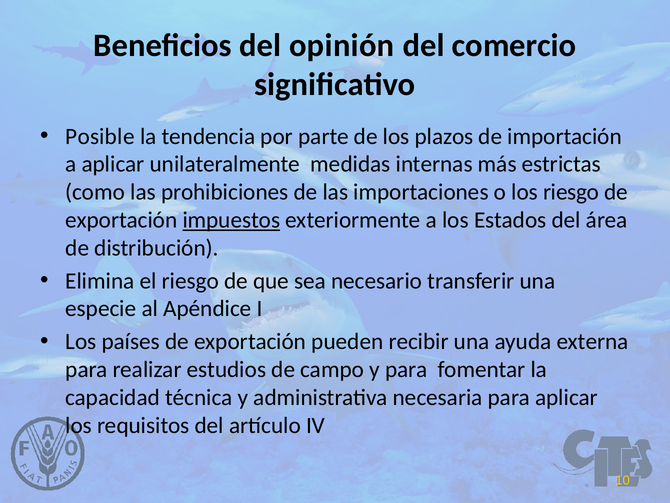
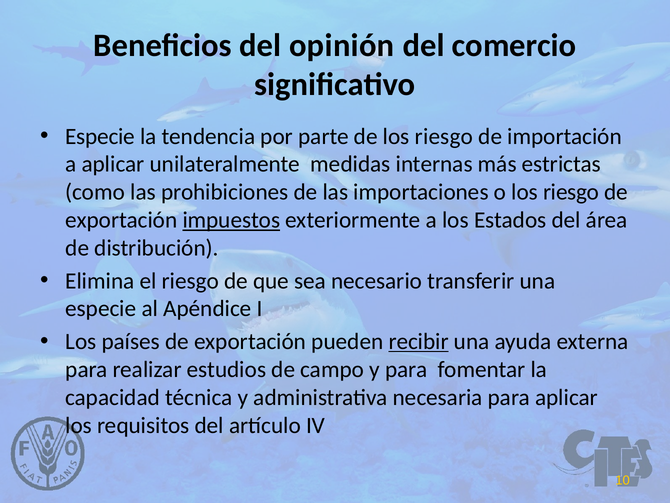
Posible at (100, 136): Posible -> Especie
de los plazos: plazos -> riesgo
recibir underline: none -> present
